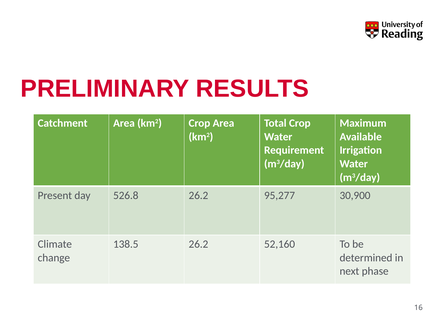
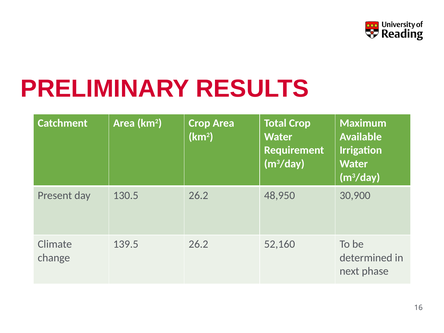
526.8: 526.8 -> 130.5
95,277: 95,277 -> 48,950
138.5: 138.5 -> 139.5
